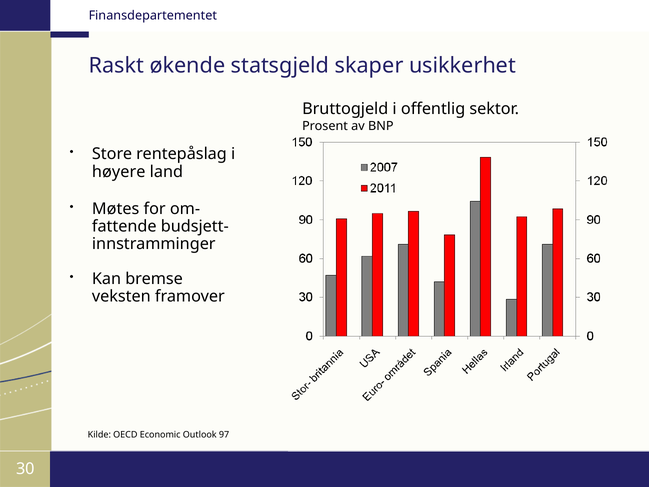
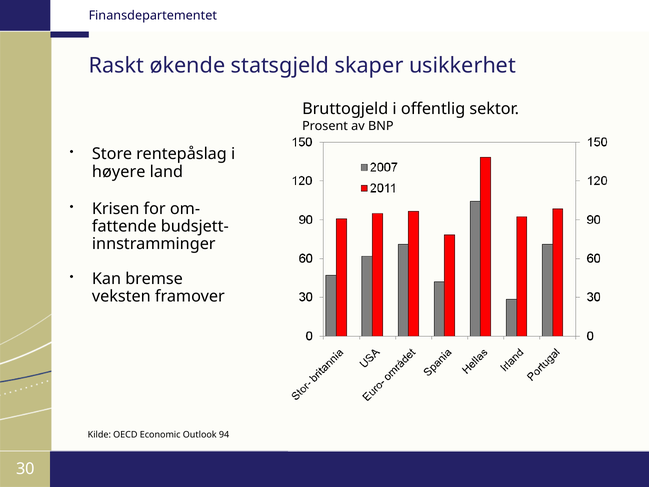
Møtes: Møtes -> Krisen
97: 97 -> 94
